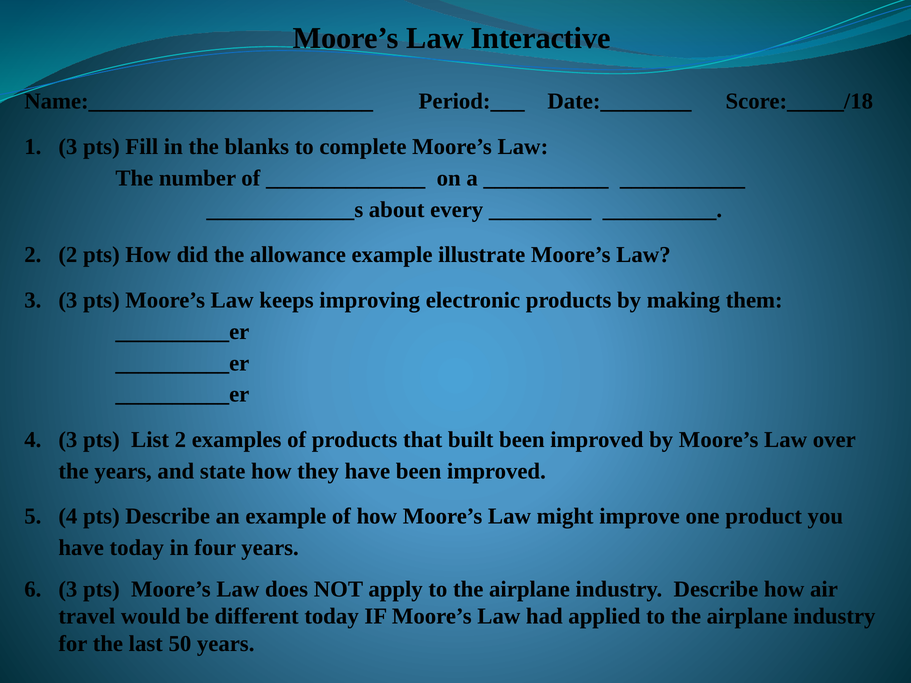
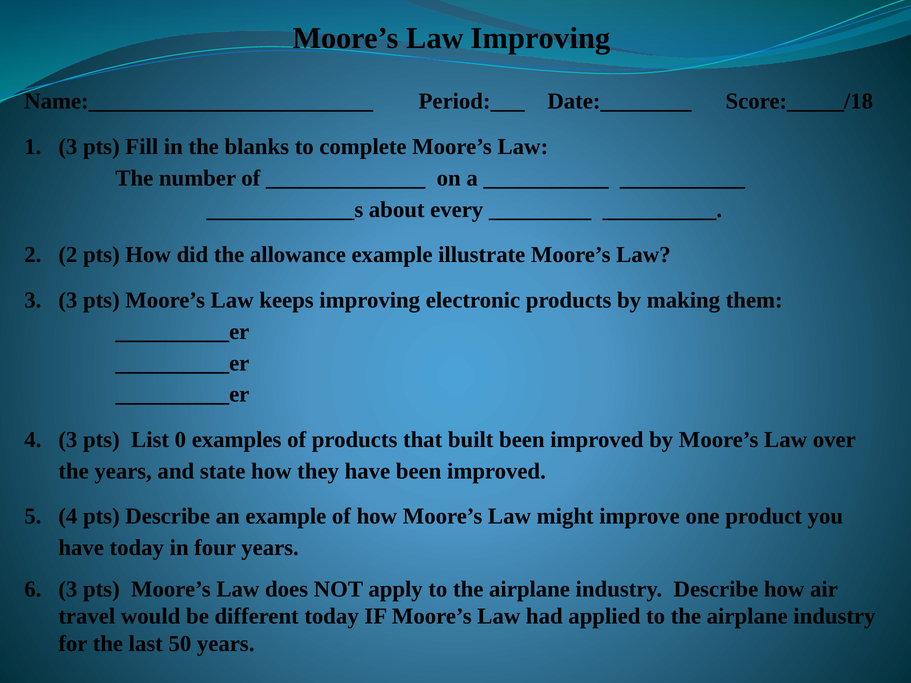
Law Interactive: Interactive -> Improving
List 2: 2 -> 0
